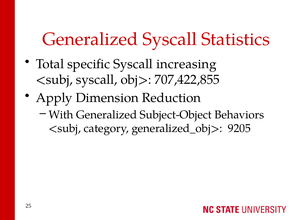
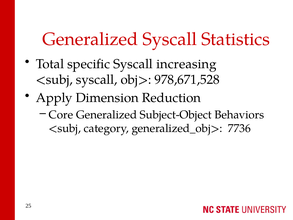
707,422,855: 707,422,855 -> 978,671,528
With: With -> Core
9205: 9205 -> 7736
